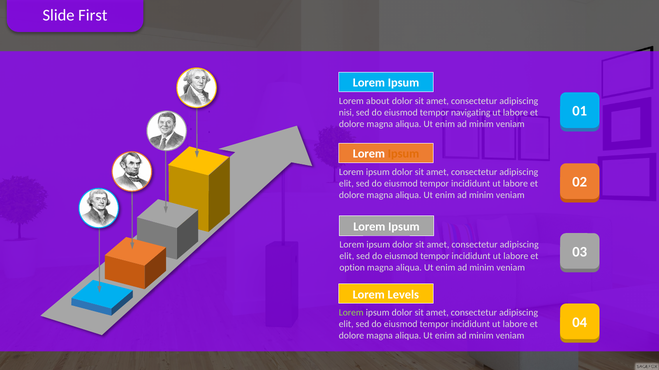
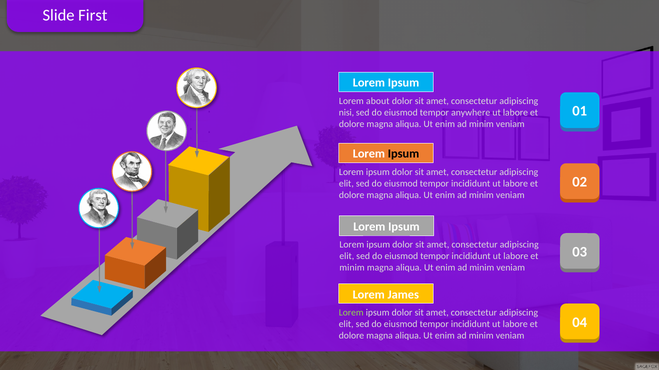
navigating: navigating -> anywhere
Ipsum at (404, 154) colour: orange -> black
option at (352, 268): option -> minim
Levels: Levels -> James
